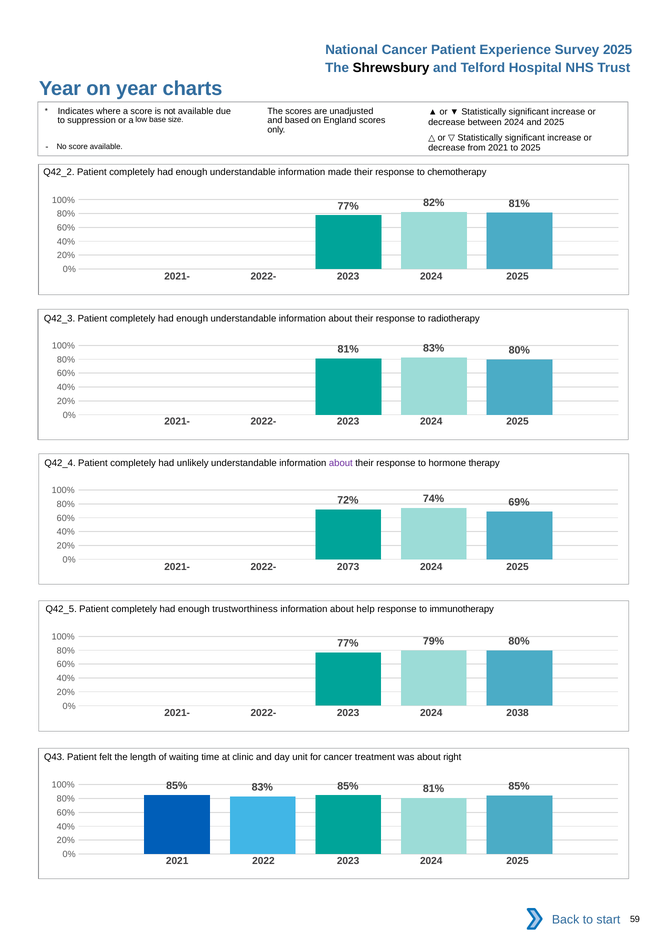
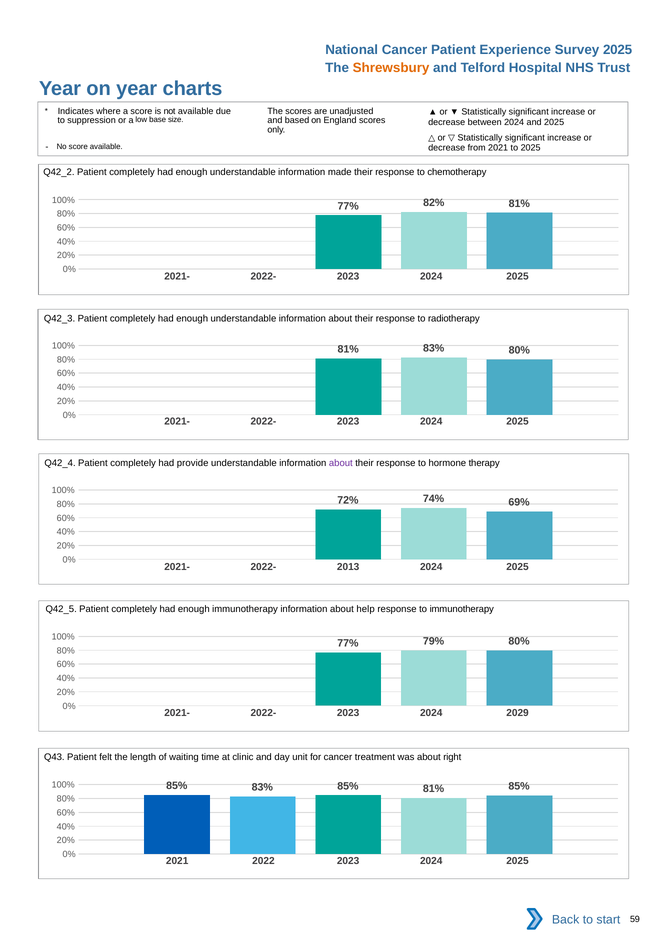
Shrewsbury colour: black -> orange
unlikely: unlikely -> provide
2073: 2073 -> 2013
enough trustworthiness: trustworthiness -> immunotherapy
2038: 2038 -> 2029
